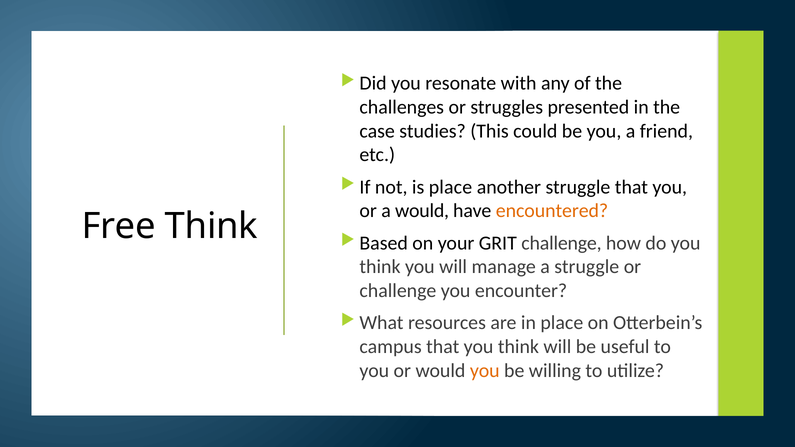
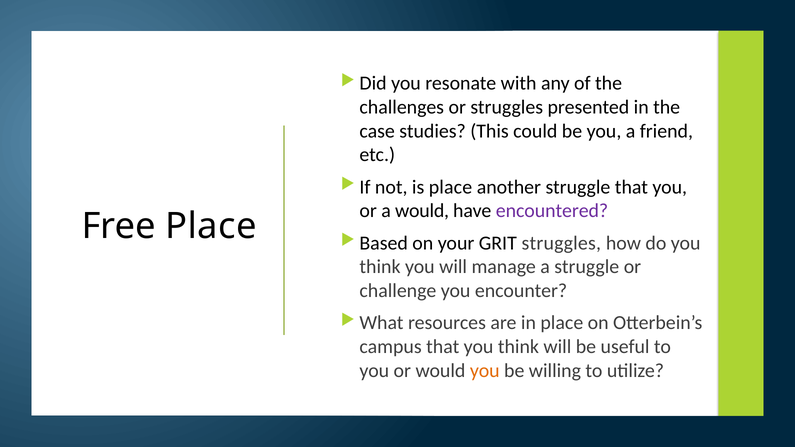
encountered colour: orange -> purple
Free Think: Think -> Place
GRIT challenge: challenge -> struggles
